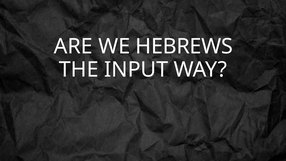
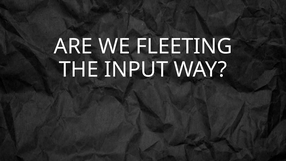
HEBREWS: HEBREWS -> FLEETING
